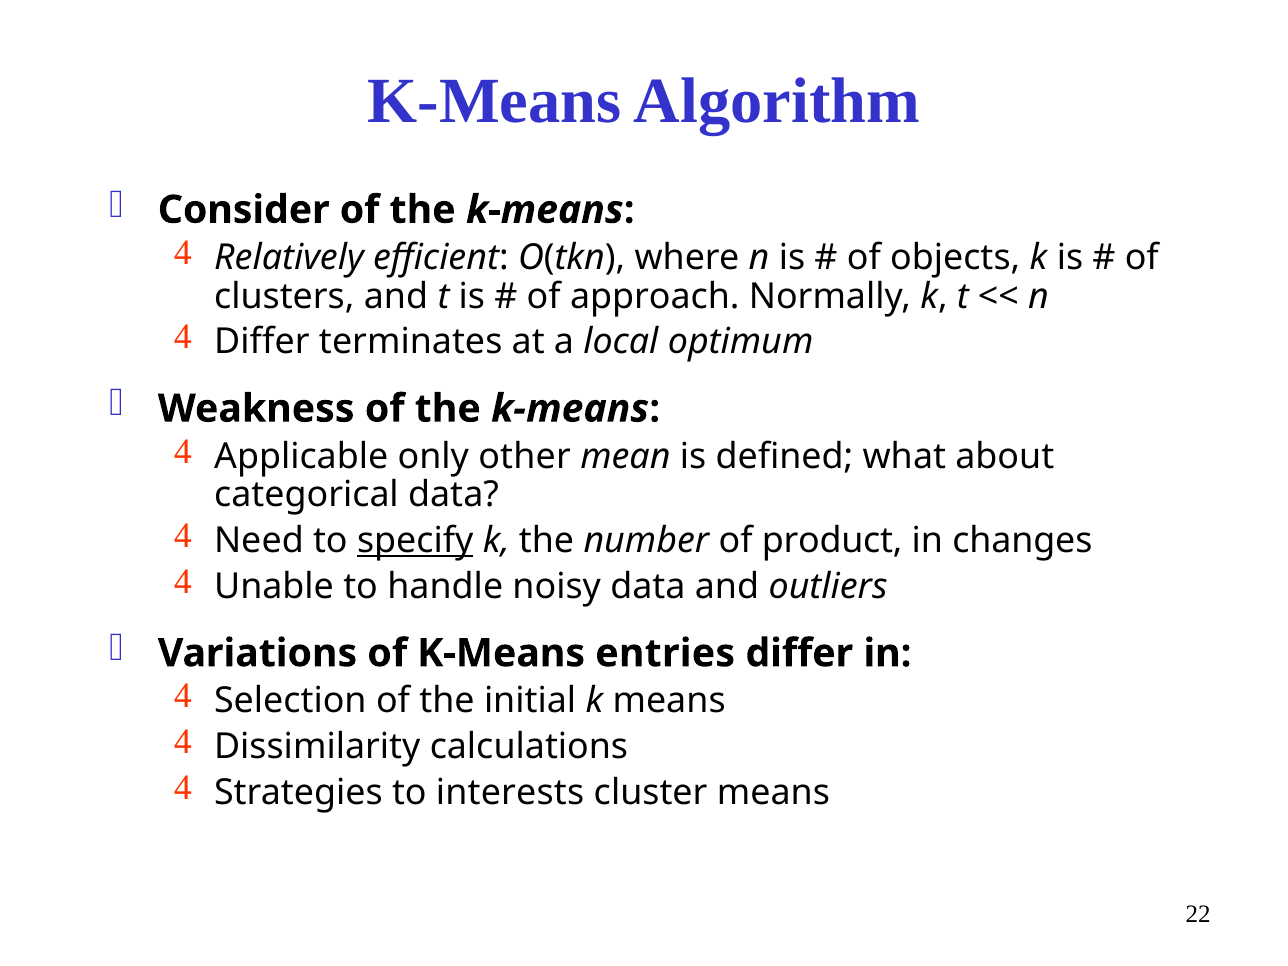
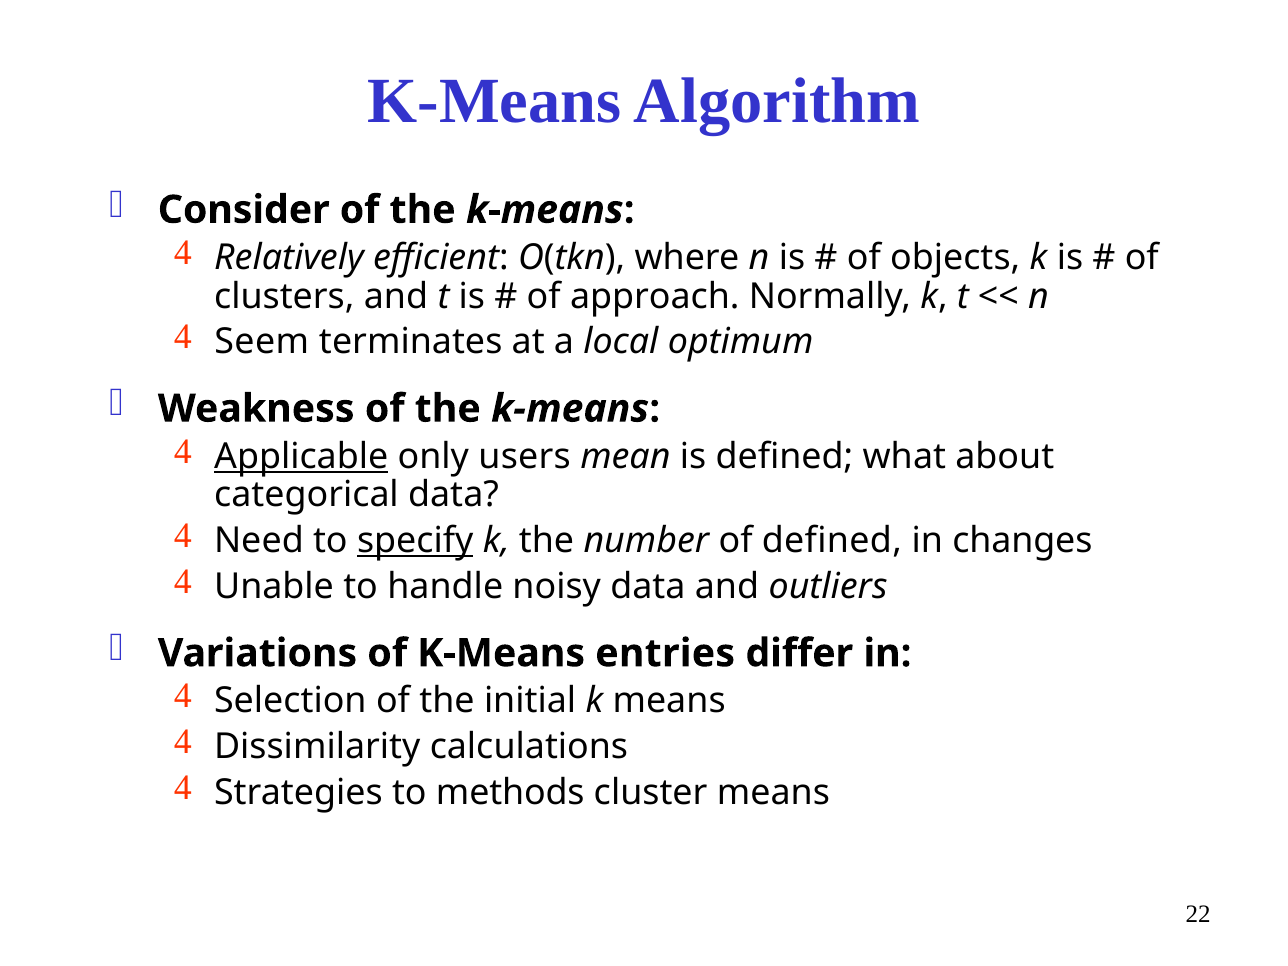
Differ at (262, 342): Differ -> Seem
Applicable underline: none -> present
other: other -> users
of product: product -> defined
interests: interests -> methods
